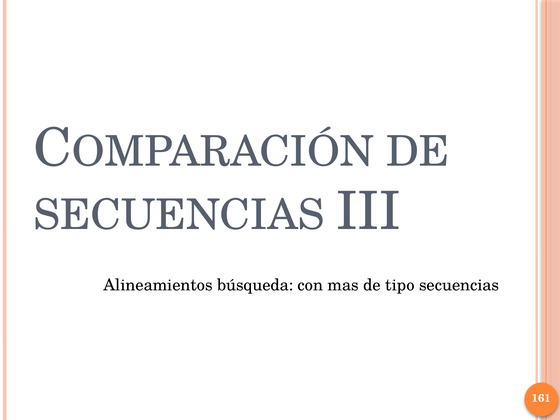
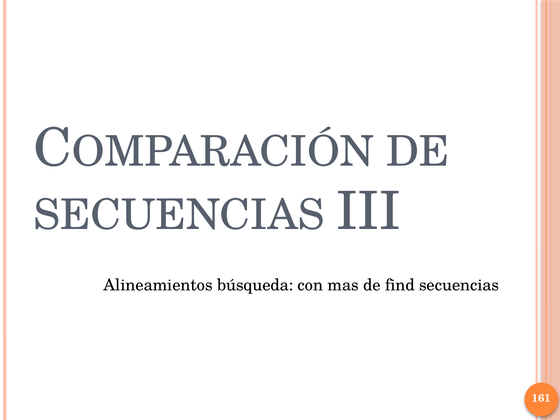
tipo: tipo -> find
